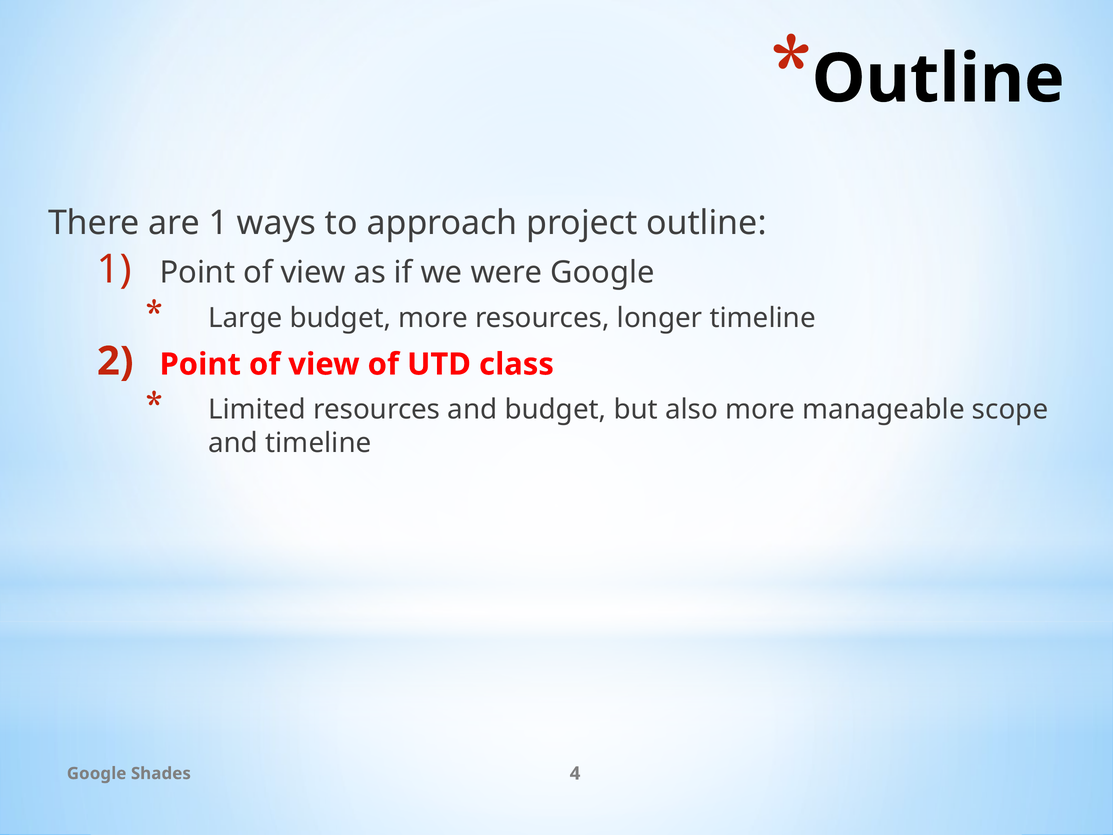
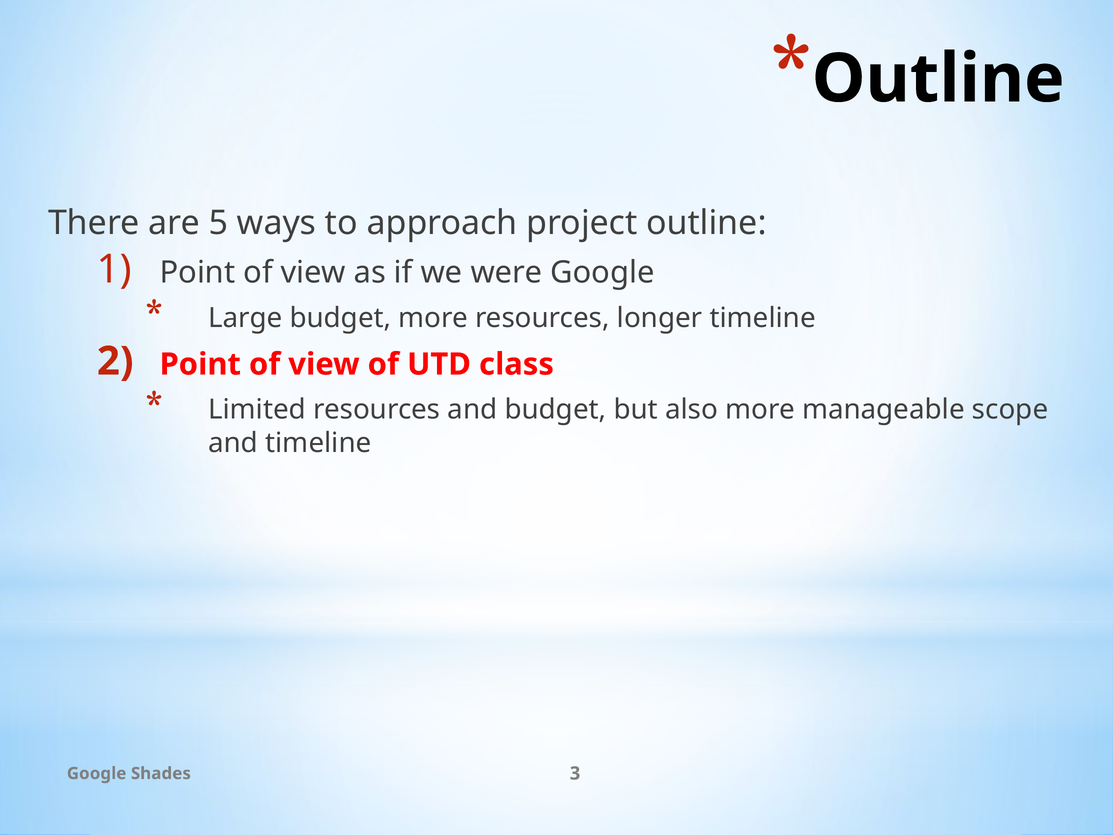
are 1: 1 -> 5
4: 4 -> 3
